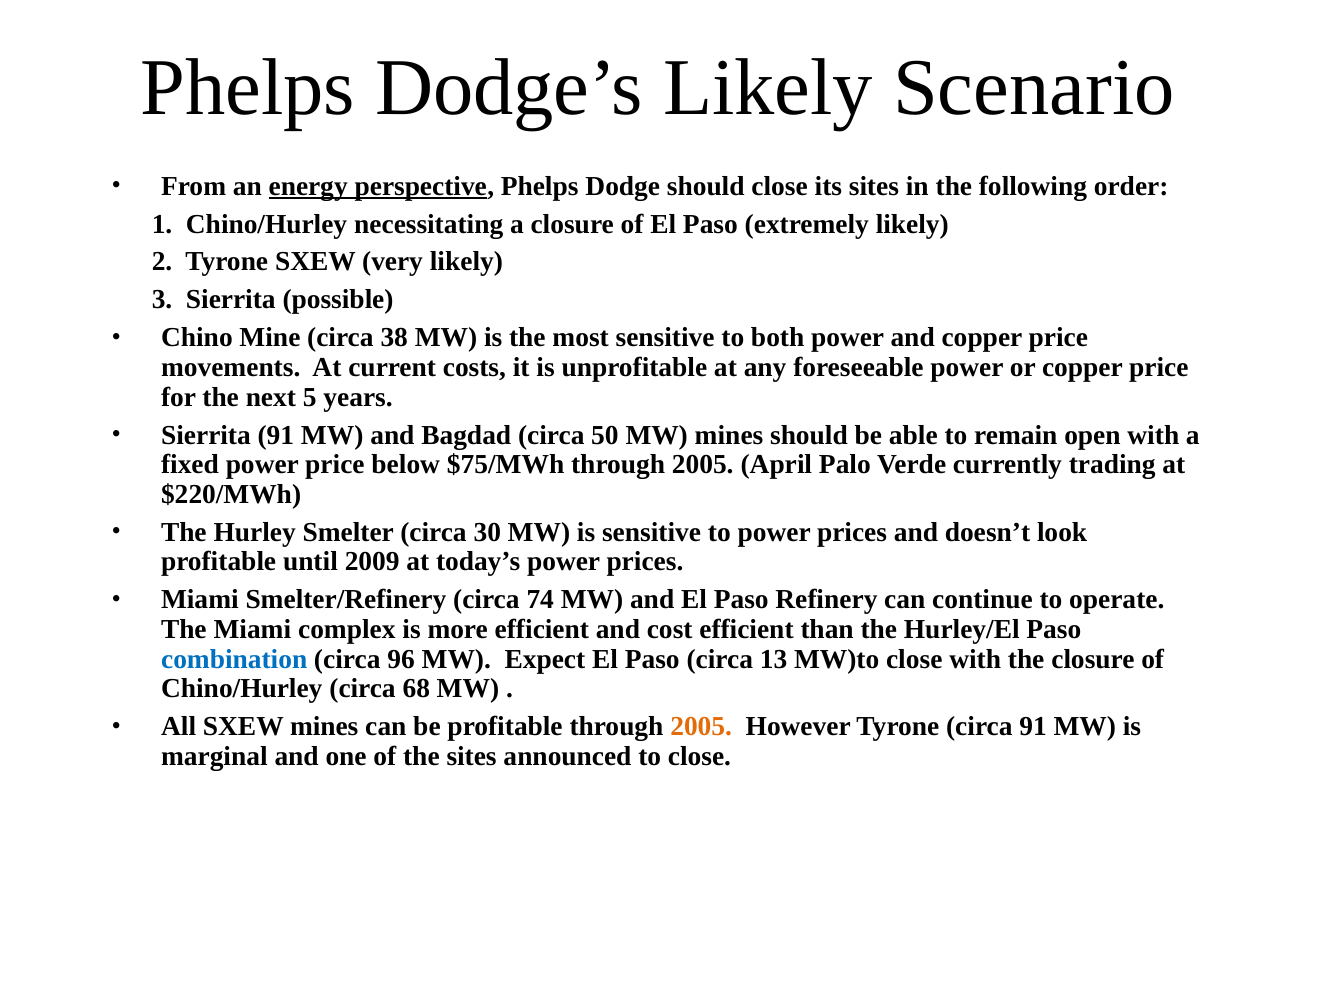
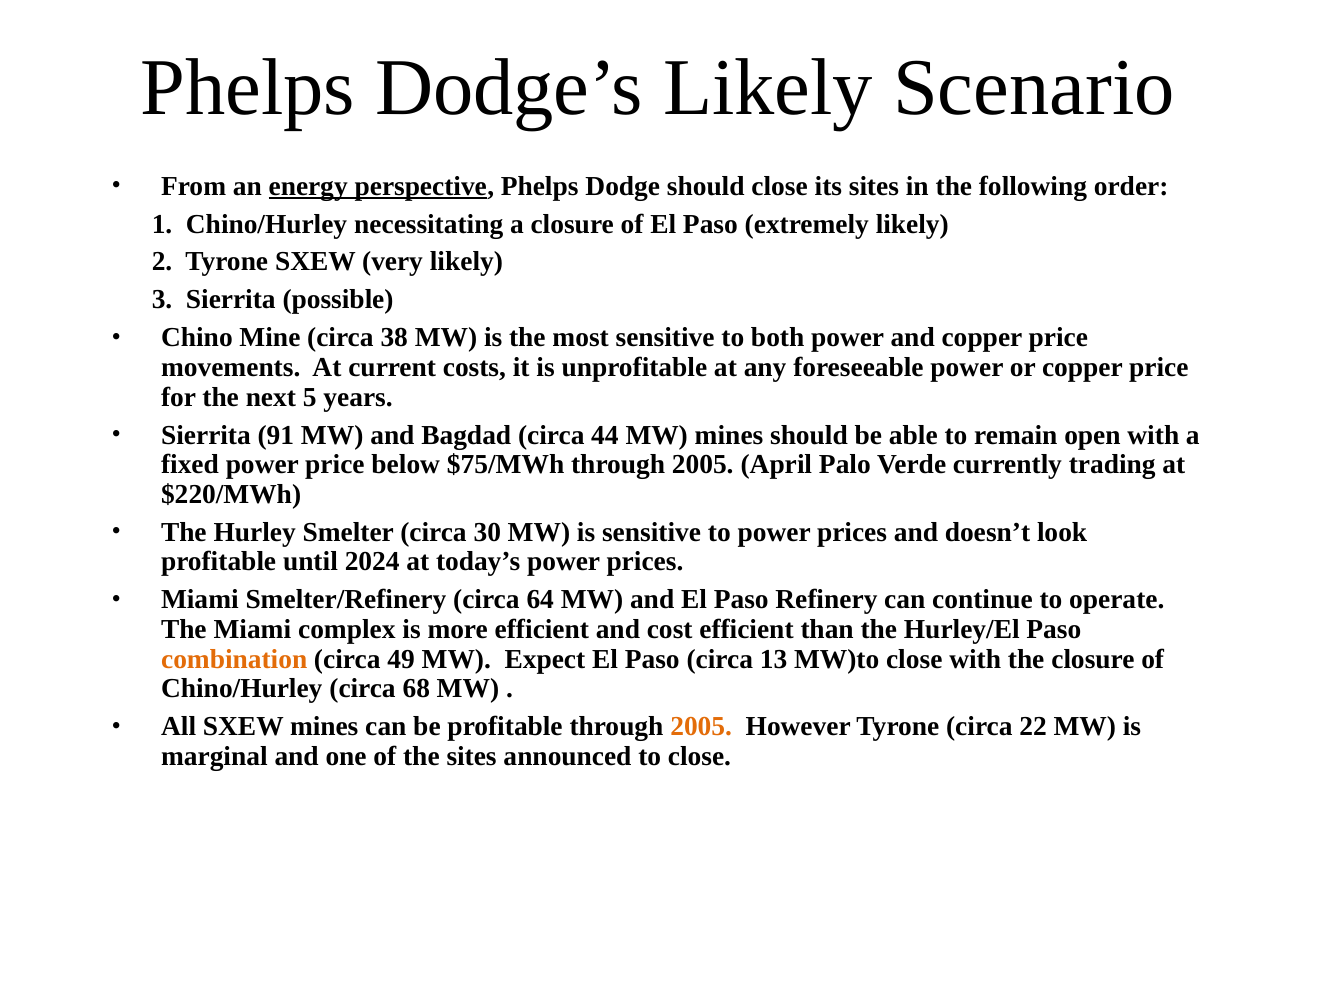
50: 50 -> 44
2009: 2009 -> 2024
74: 74 -> 64
combination colour: blue -> orange
96: 96 -> 49
circa 91: 91 -> 22
